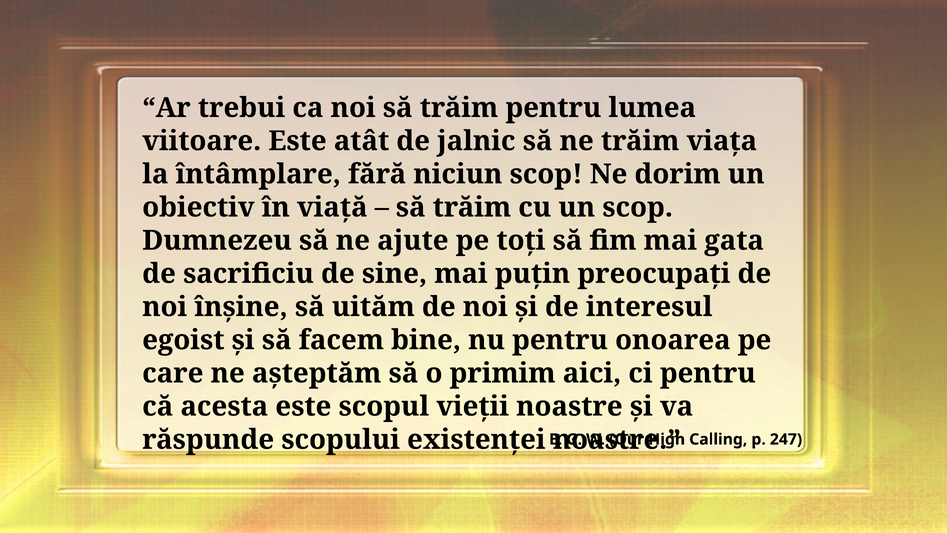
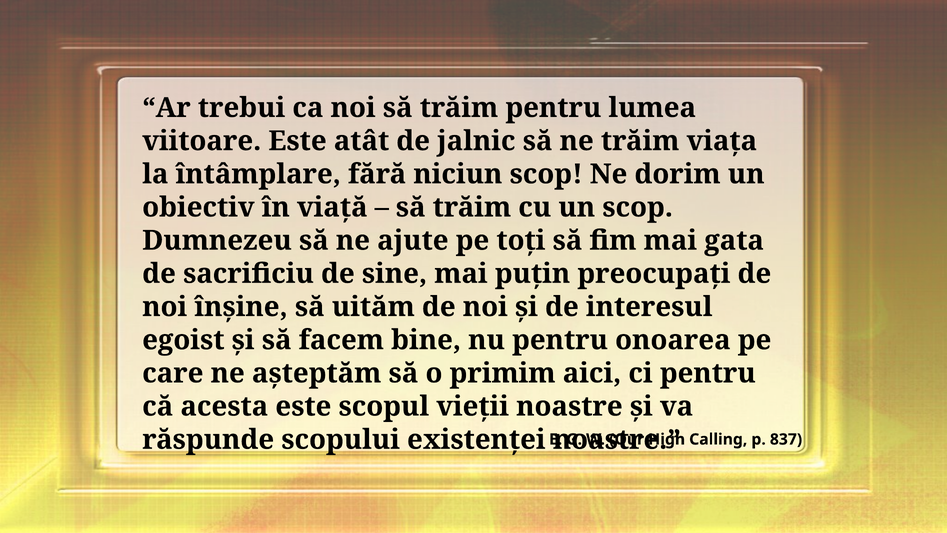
247: 247 -> 837
